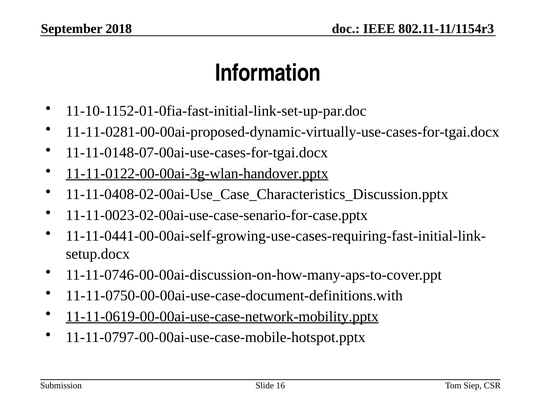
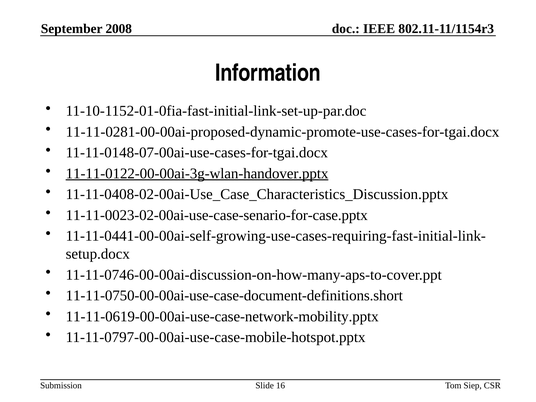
2018: 2018 -> 2008
11-11-0281-00-00ai-proposed-dynamic-virtually-use-cases-for-tgai.docx: 11-11-0281-00-00ai-proposed-dynamic-virtually-use-cases-for-tgai.docx -> 11-11-0281-00-00ai-proposed-dynamic-promote-use-cases-for-tgai.docx
11-11-0750-00-00ai-use-case-document-definitions.with: 11-11-0750-00-00ai-use-case-document-definitions.with -> 11-11-0750-00-00ai-use-case-document-definitions.short
11-11-0619-00-00ai-use-case-network-mobility.pptx underline: present -> none
